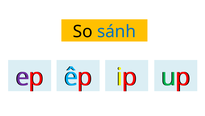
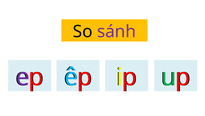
sánh colour: blue -> purple
